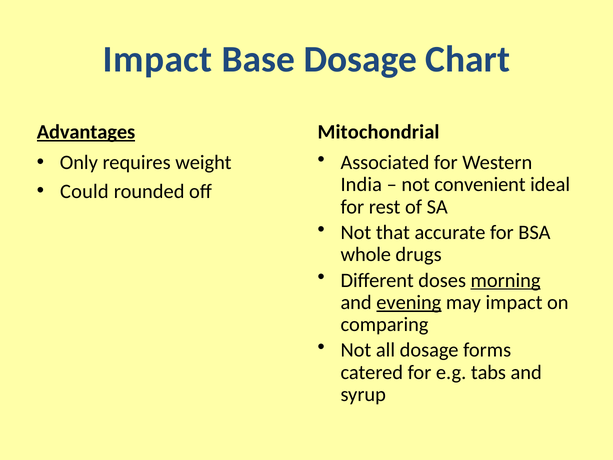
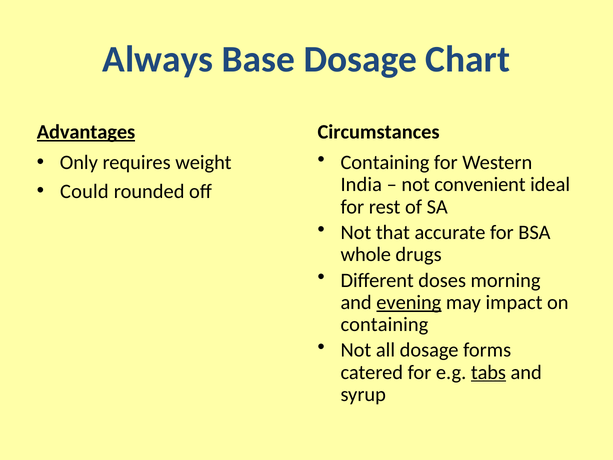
Impact at (158, 59): Impact -> Always
Mitochondrial: Mitochondrial -> Circumstances
Associated at (385, 163): Associated -> Containing
morning underline: present -> none
comparing at (384, 324): comparing -> containing
tabs underline: none -> present
